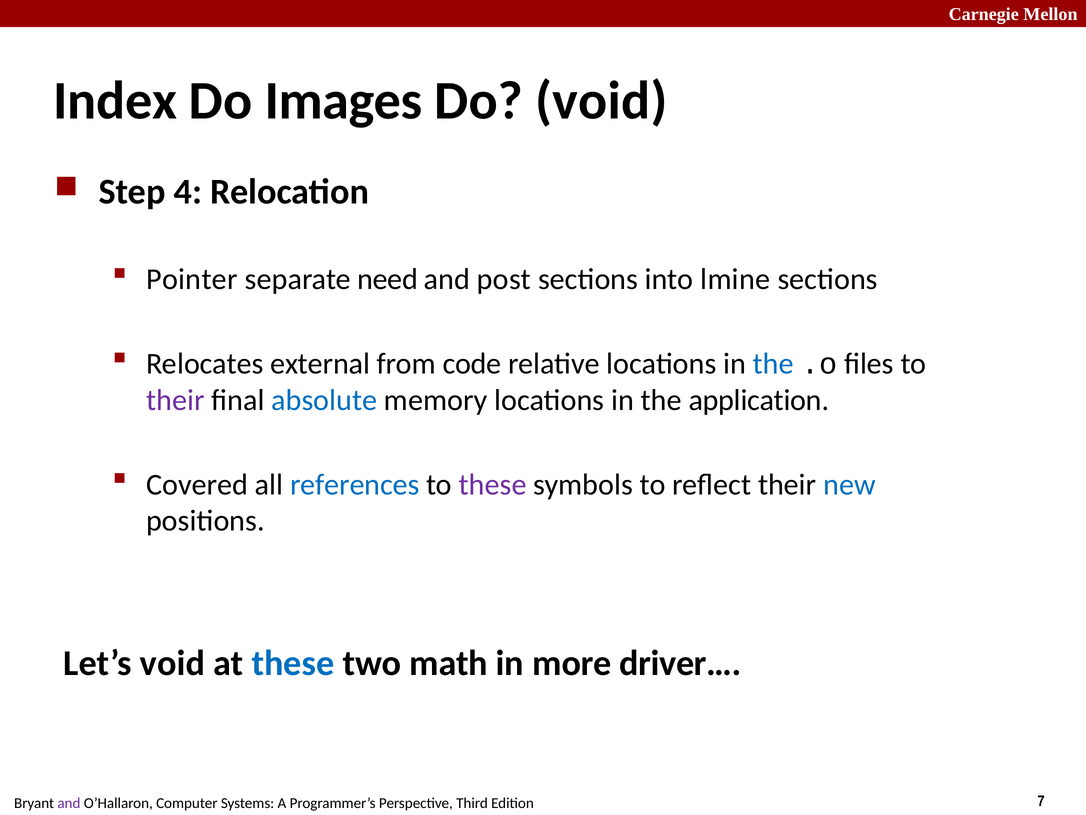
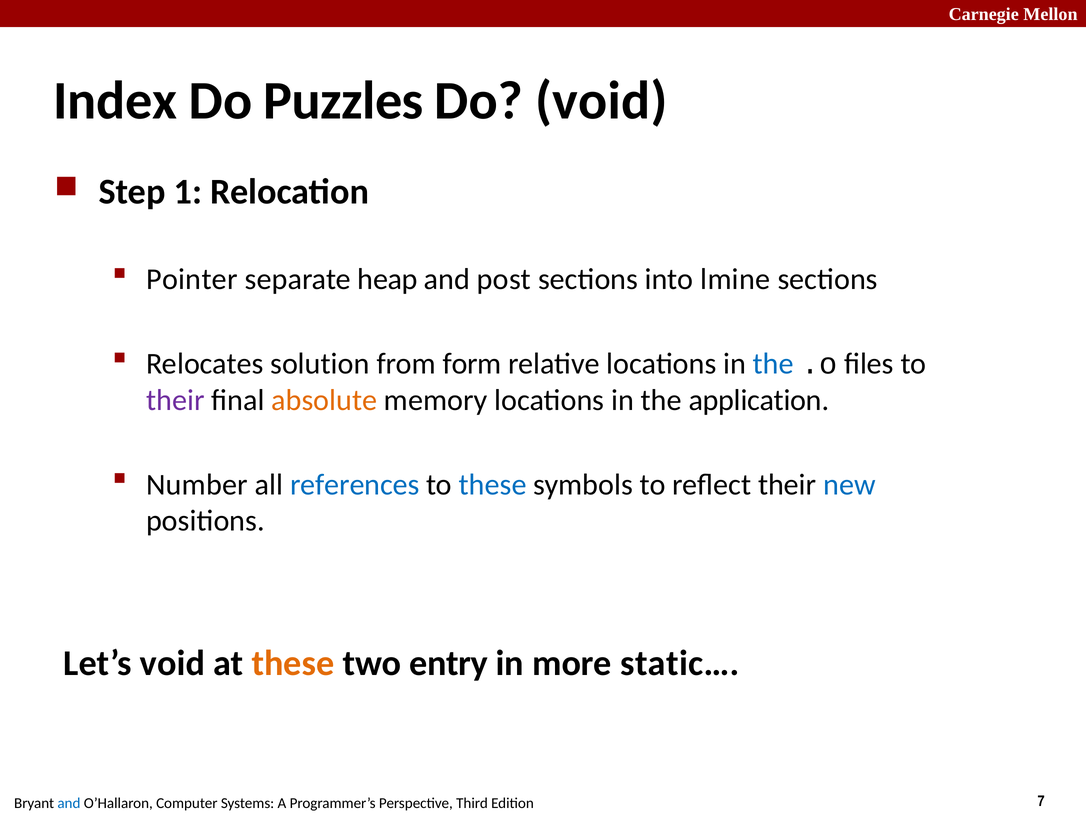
Images: Images -> Puzzles
4: 4 -> 1
need: need -> heap
external: external -> solution
code: code -> form
absolute colour: blue -> orange
Covered: Covered -> Number
these at (493, 484) colour: purple -> blue
these at (293, 663) colour: blue -> orange
math: math -> entry
driver…: driver… -> static…
and at (69, 803) colour: purple -> blue
